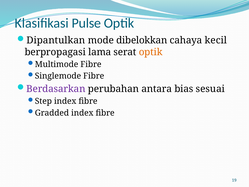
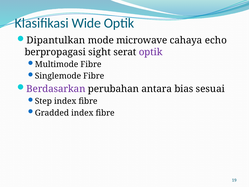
Pulse: Pulse -> Wide
dibelokkan: dibelokkan -> microwave
kecil: kecil -> echo
lama: lama -> sight
optik at (151, 52) colour: orange -> purple
